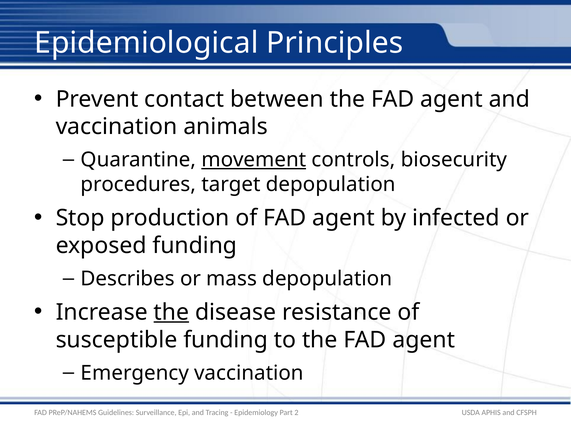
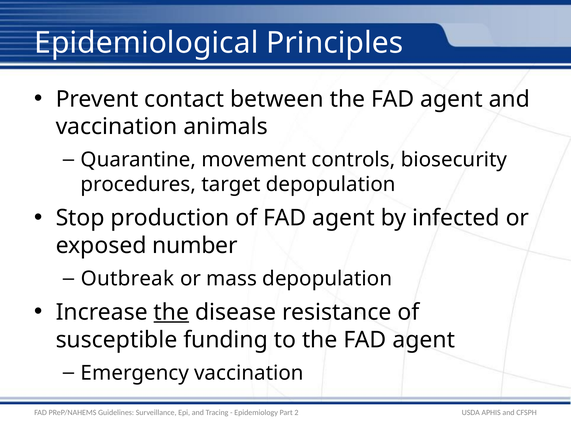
movement underline: present -> none
exposed funding: funding -> number
Describes: Describes -> Outbreak
